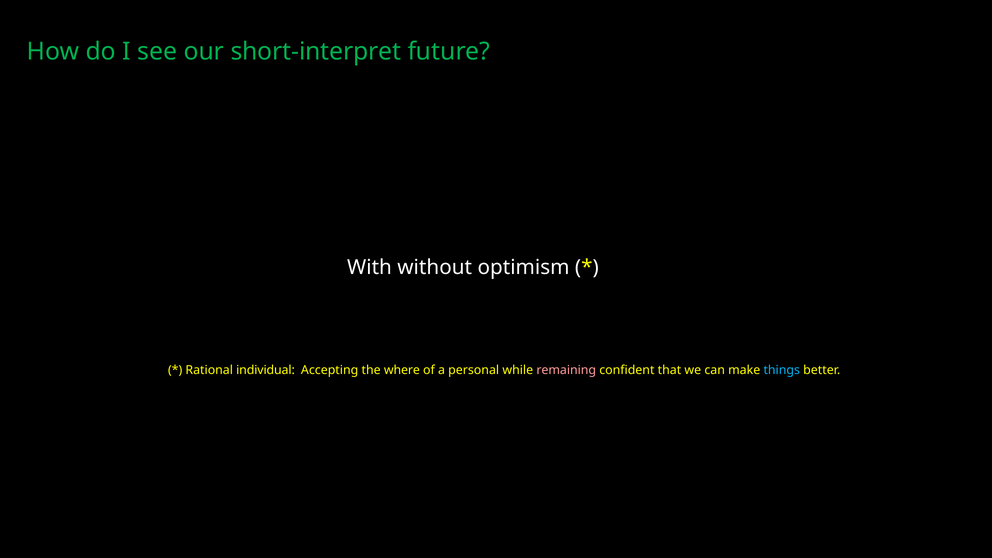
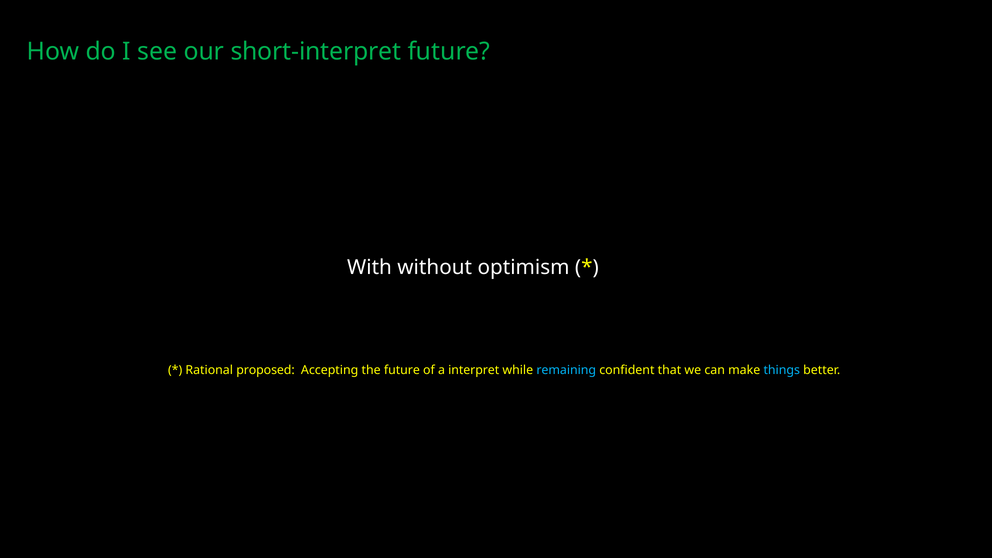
individual: individual -> proposed
the where: where -> future
personal: personal -> interpret
remaining colour: pink -> light blue
